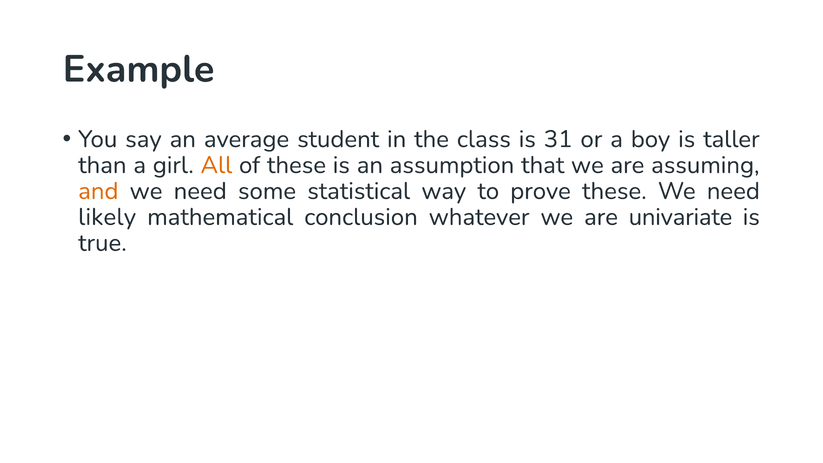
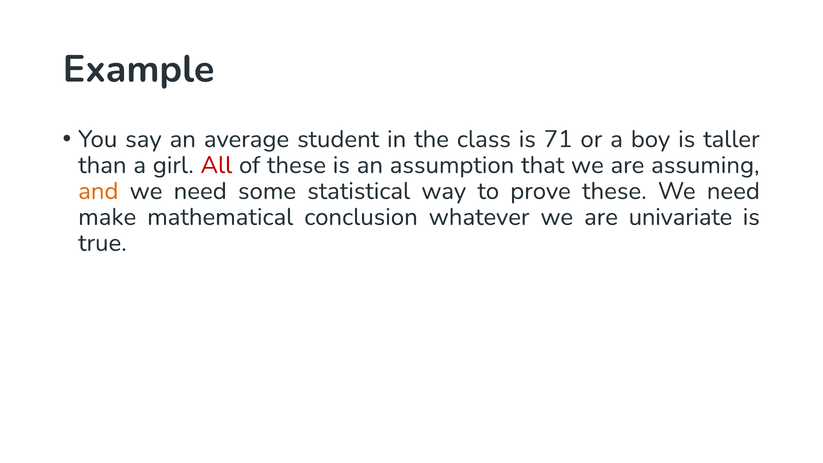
31: 31 -> 71
All colour: orange -> red
likely: likely -> make
